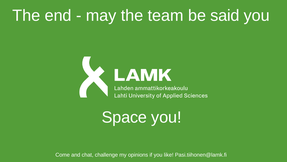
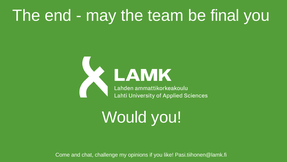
said: said -> final
Space: Space -> Would
